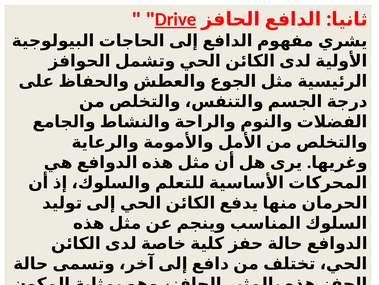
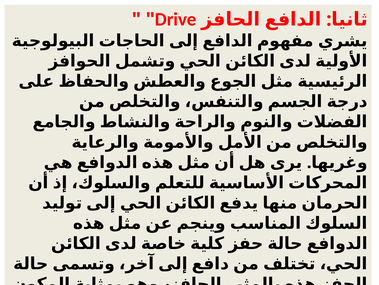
Drive underline: present -> none
